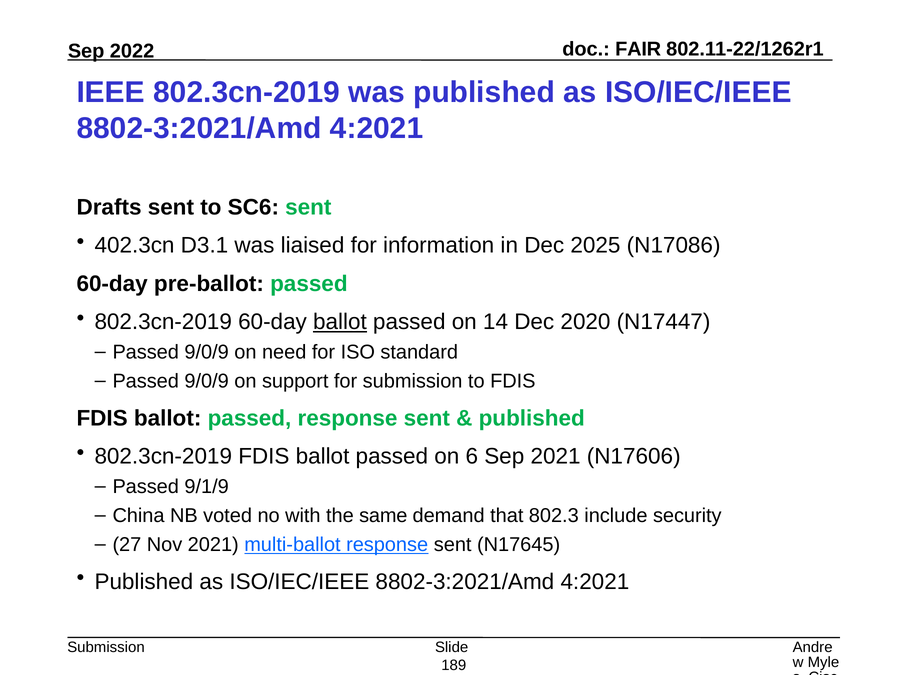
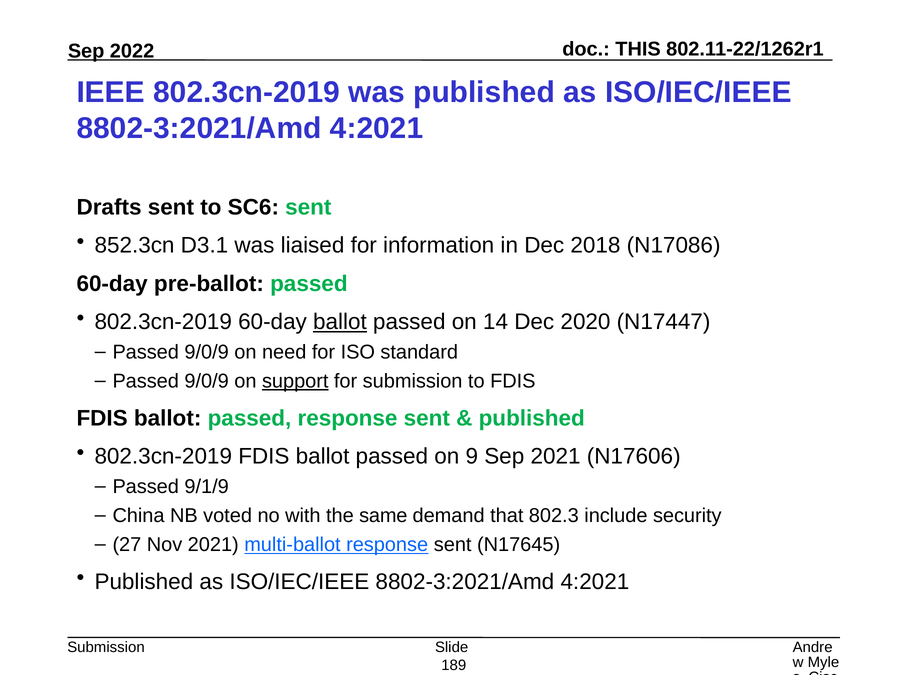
FAIR: FAIR -> THIS
402.3cn: 402.3cn -> 852.3cn
2025: 2025 -> 2018
support underline: none -> present
6: 6 -> 9
